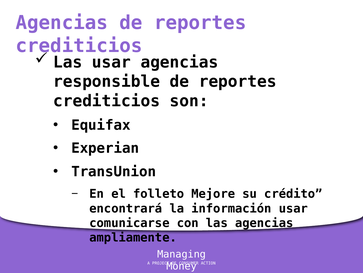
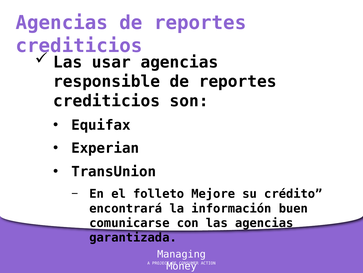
información usar: usar -> buen
ampliamente: ampliamente -> garantizada
